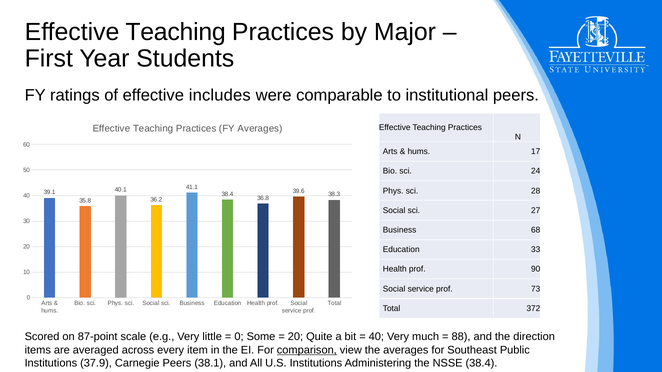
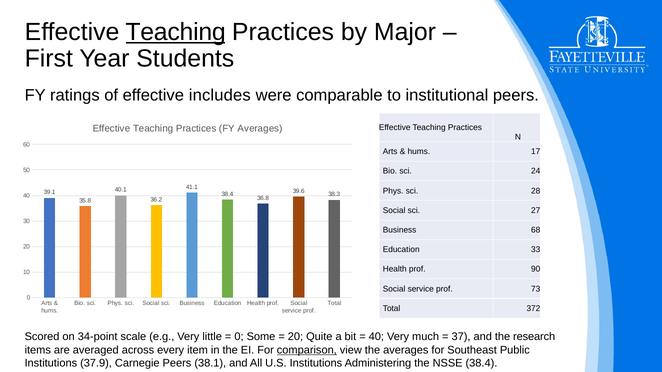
Teaching at (176, 32) underline: none -> present
87-point: 87-point -> 34-point
88: 88 -> 37
direction: direction -> research
